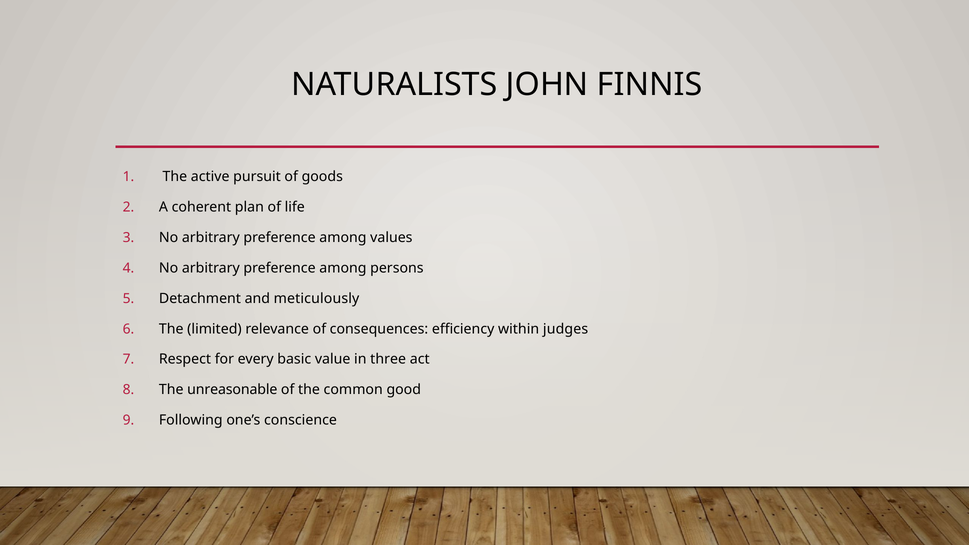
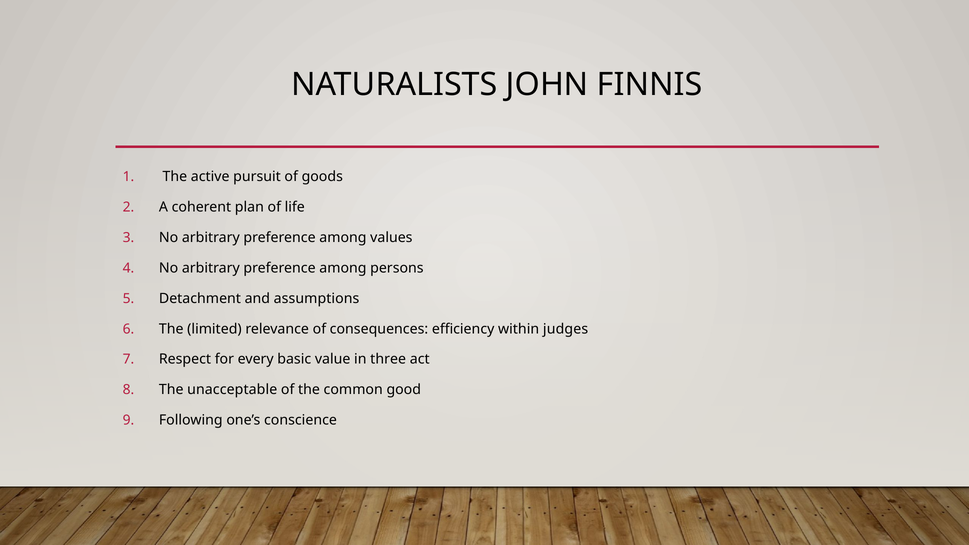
meticulously: meticulously -> assumptions
unreasonable: unreasonable -> unacceptable
